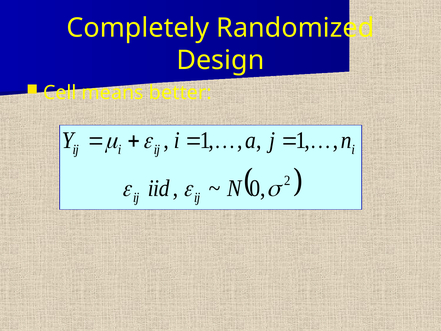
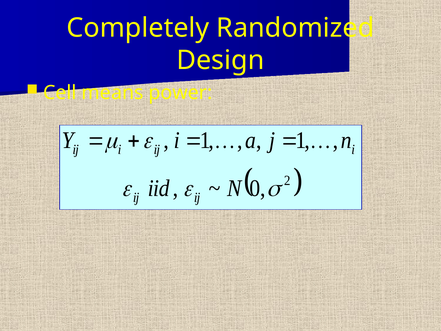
better: better -> power
